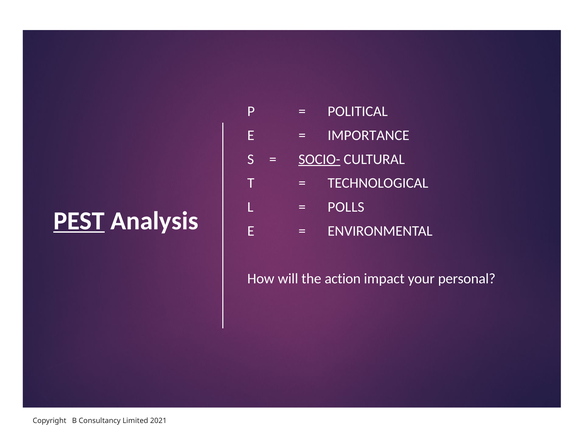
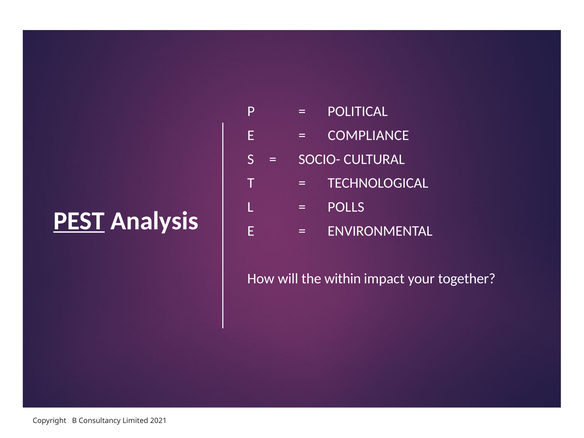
IMPORTANCE: IMPORTANCE -> COMPLIANCE
SOCIO- underline: present -> none
action: action -> within
personal: personal -> together
